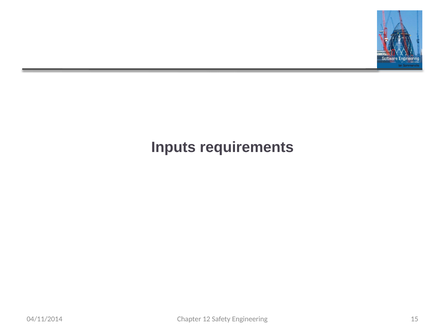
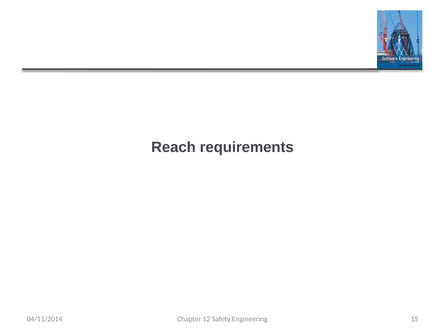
Inputs: Inputs -> Reach
